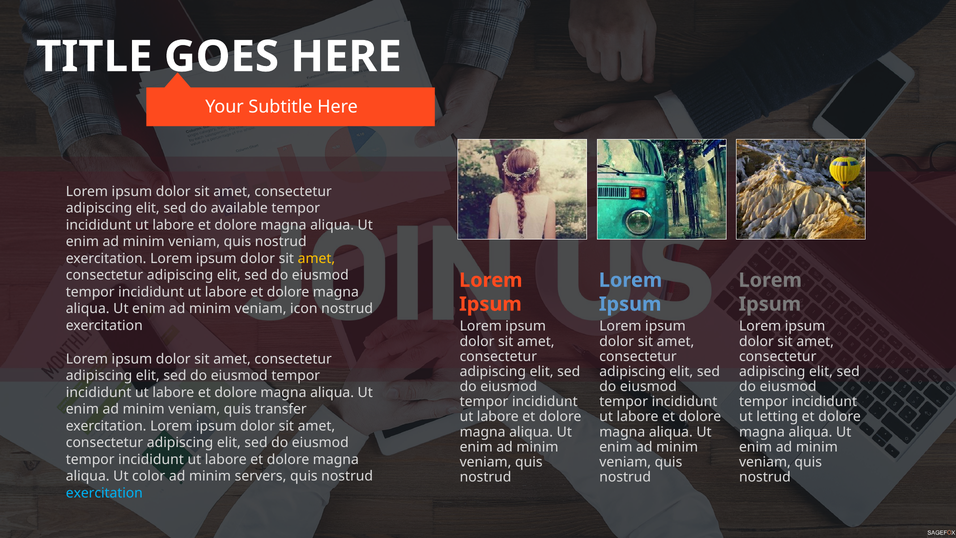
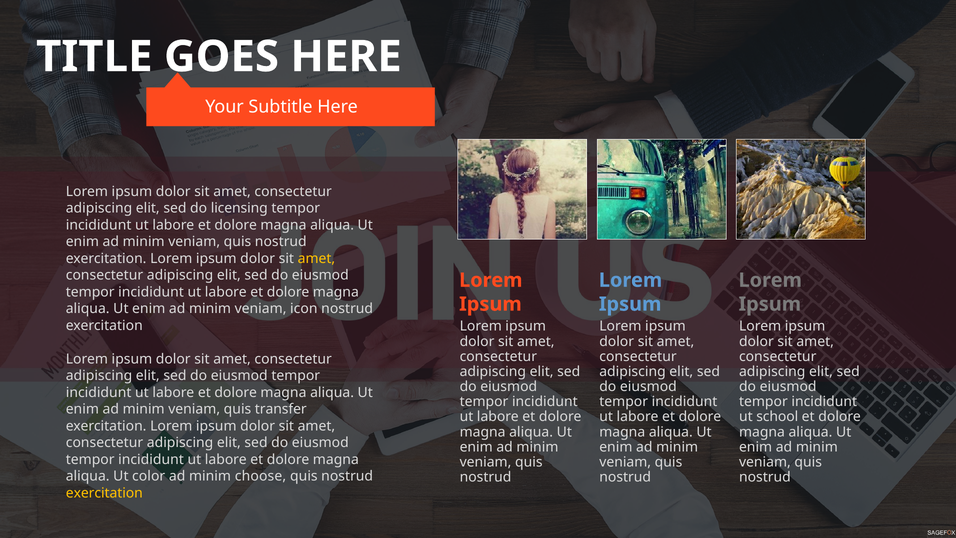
available: available -> licensing
letting: letting -> school
servers: servers -> choose
exercitation at (104, 493) colour: light blue -> yellow
